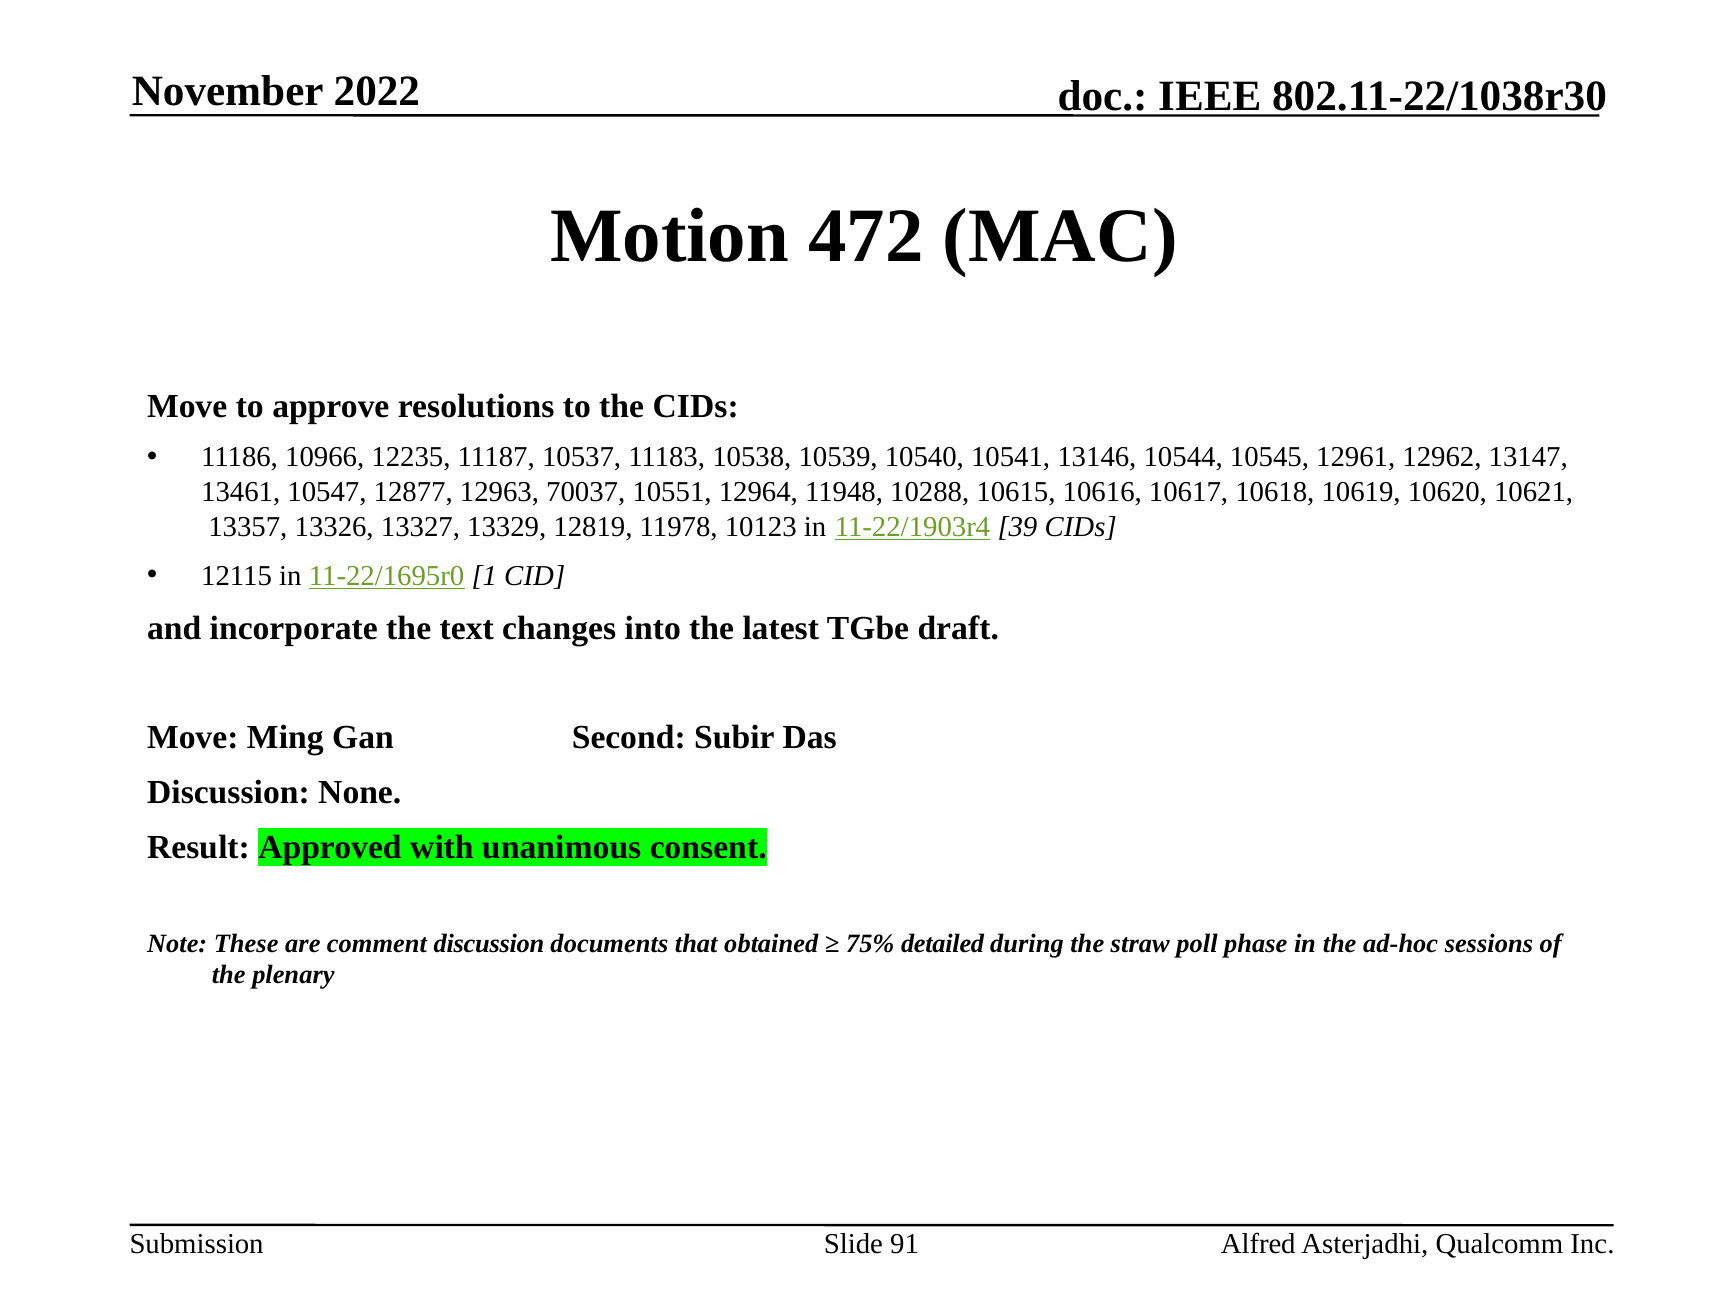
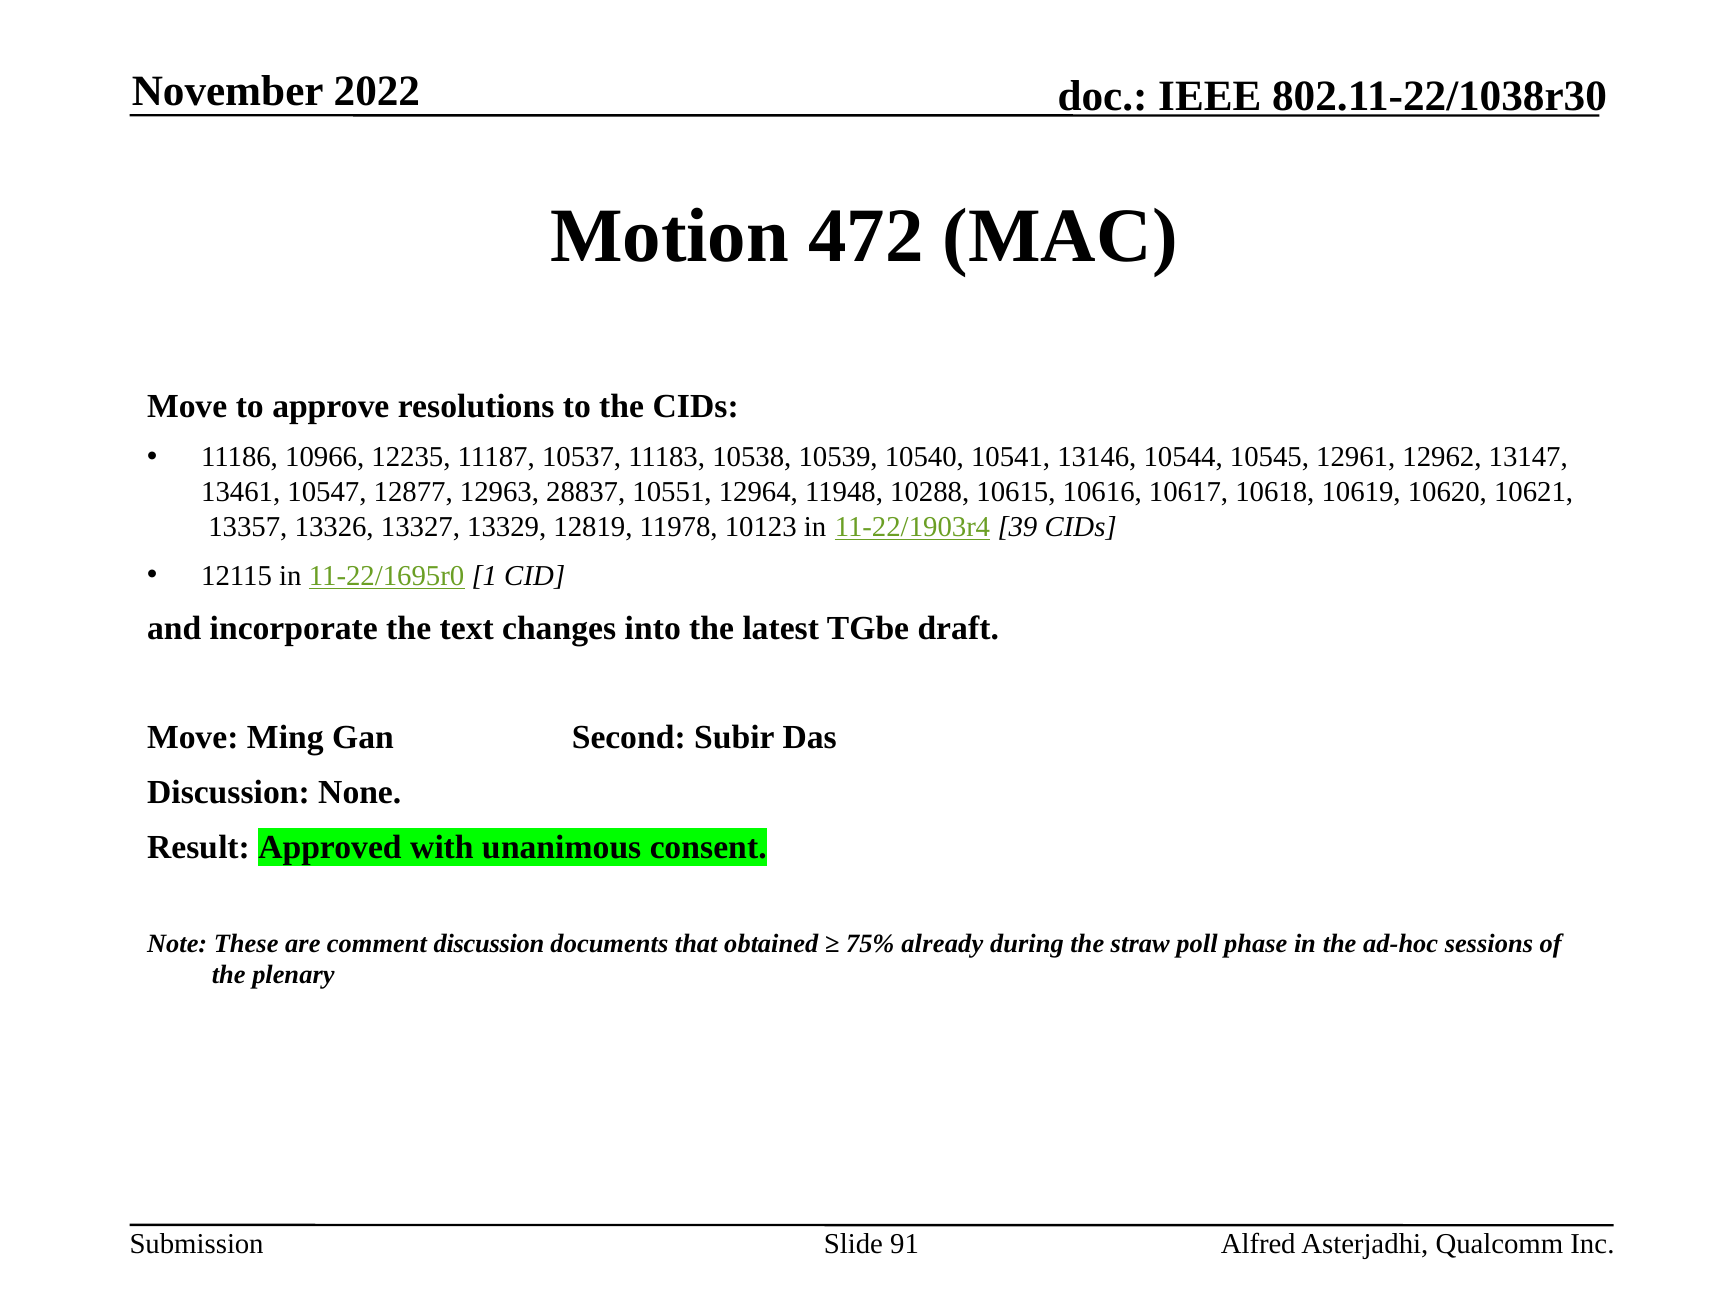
70037: 70037 -> 28837
detailed: detailed -> already
